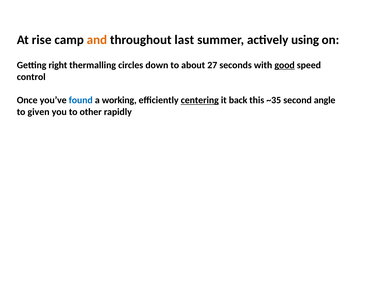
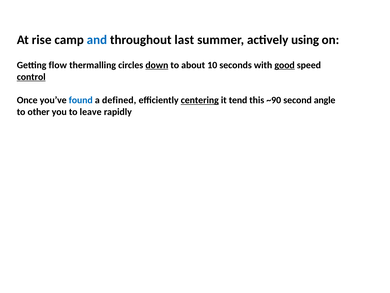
and colour: orange -> blue
right: right -> flow
down underline: none -> present
27: 27 -> 10
control underline: none -> present
working: working -> defined
back: back -> tend
~35: ~35 -> ~90
given: given -> other
other: other -> leave
